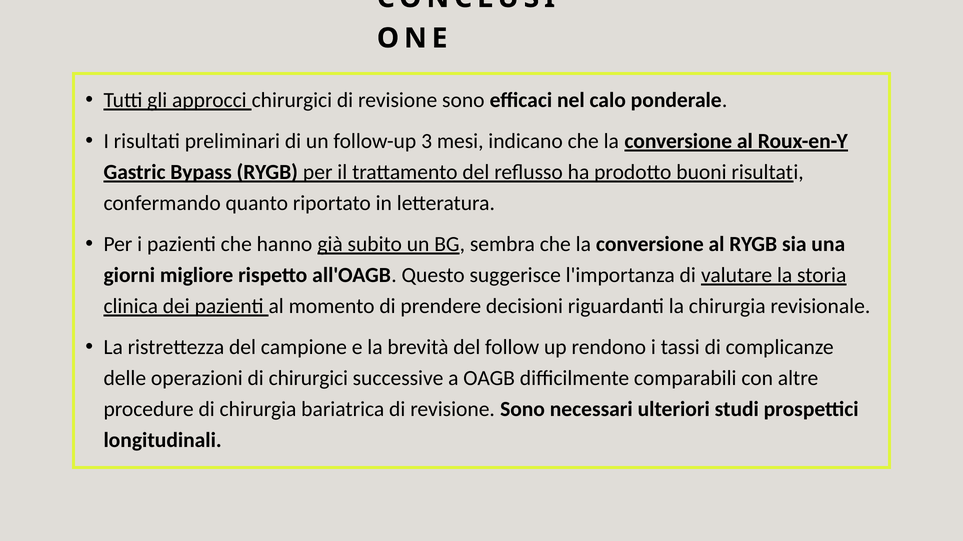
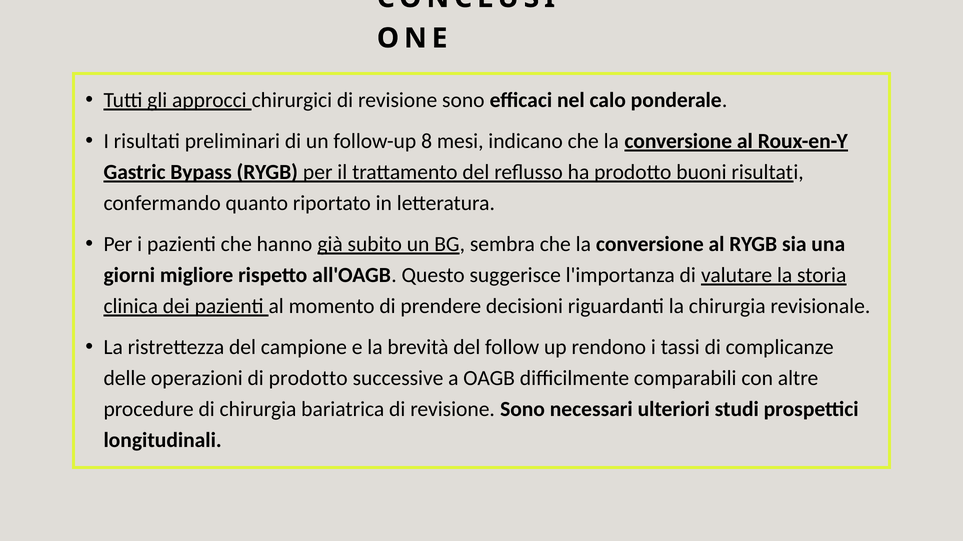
3: 3 -> 8
di chirurgici: chirurgici -> prodotto
